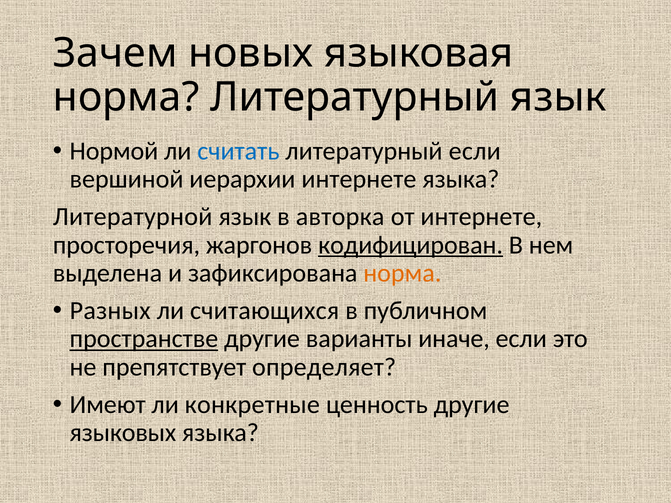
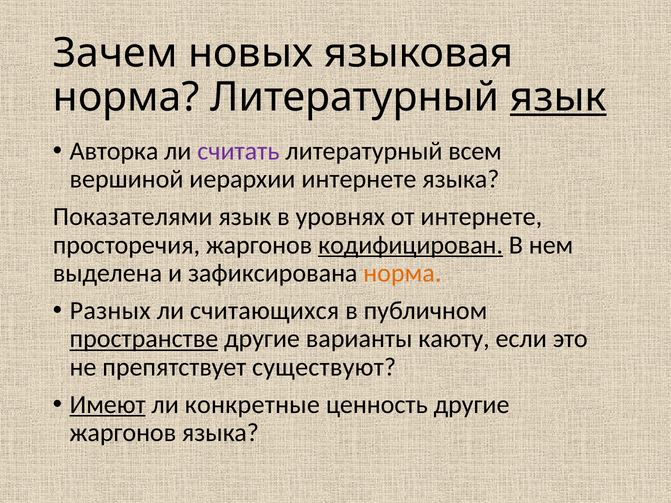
язык at (558, 97) underline: none -> present
Нормой: Нормой -> Авторка
считать colour: blue -> purple
литературный если: если -> всем
Литературной: Литературной -> Показателями
авторка: авторка -> уровнях
иначе: иначе -> каюту
определяет: определяет -> существуют
Имеют underline: none -> present
языковых at (123, 433): языковых -> жаргонов
